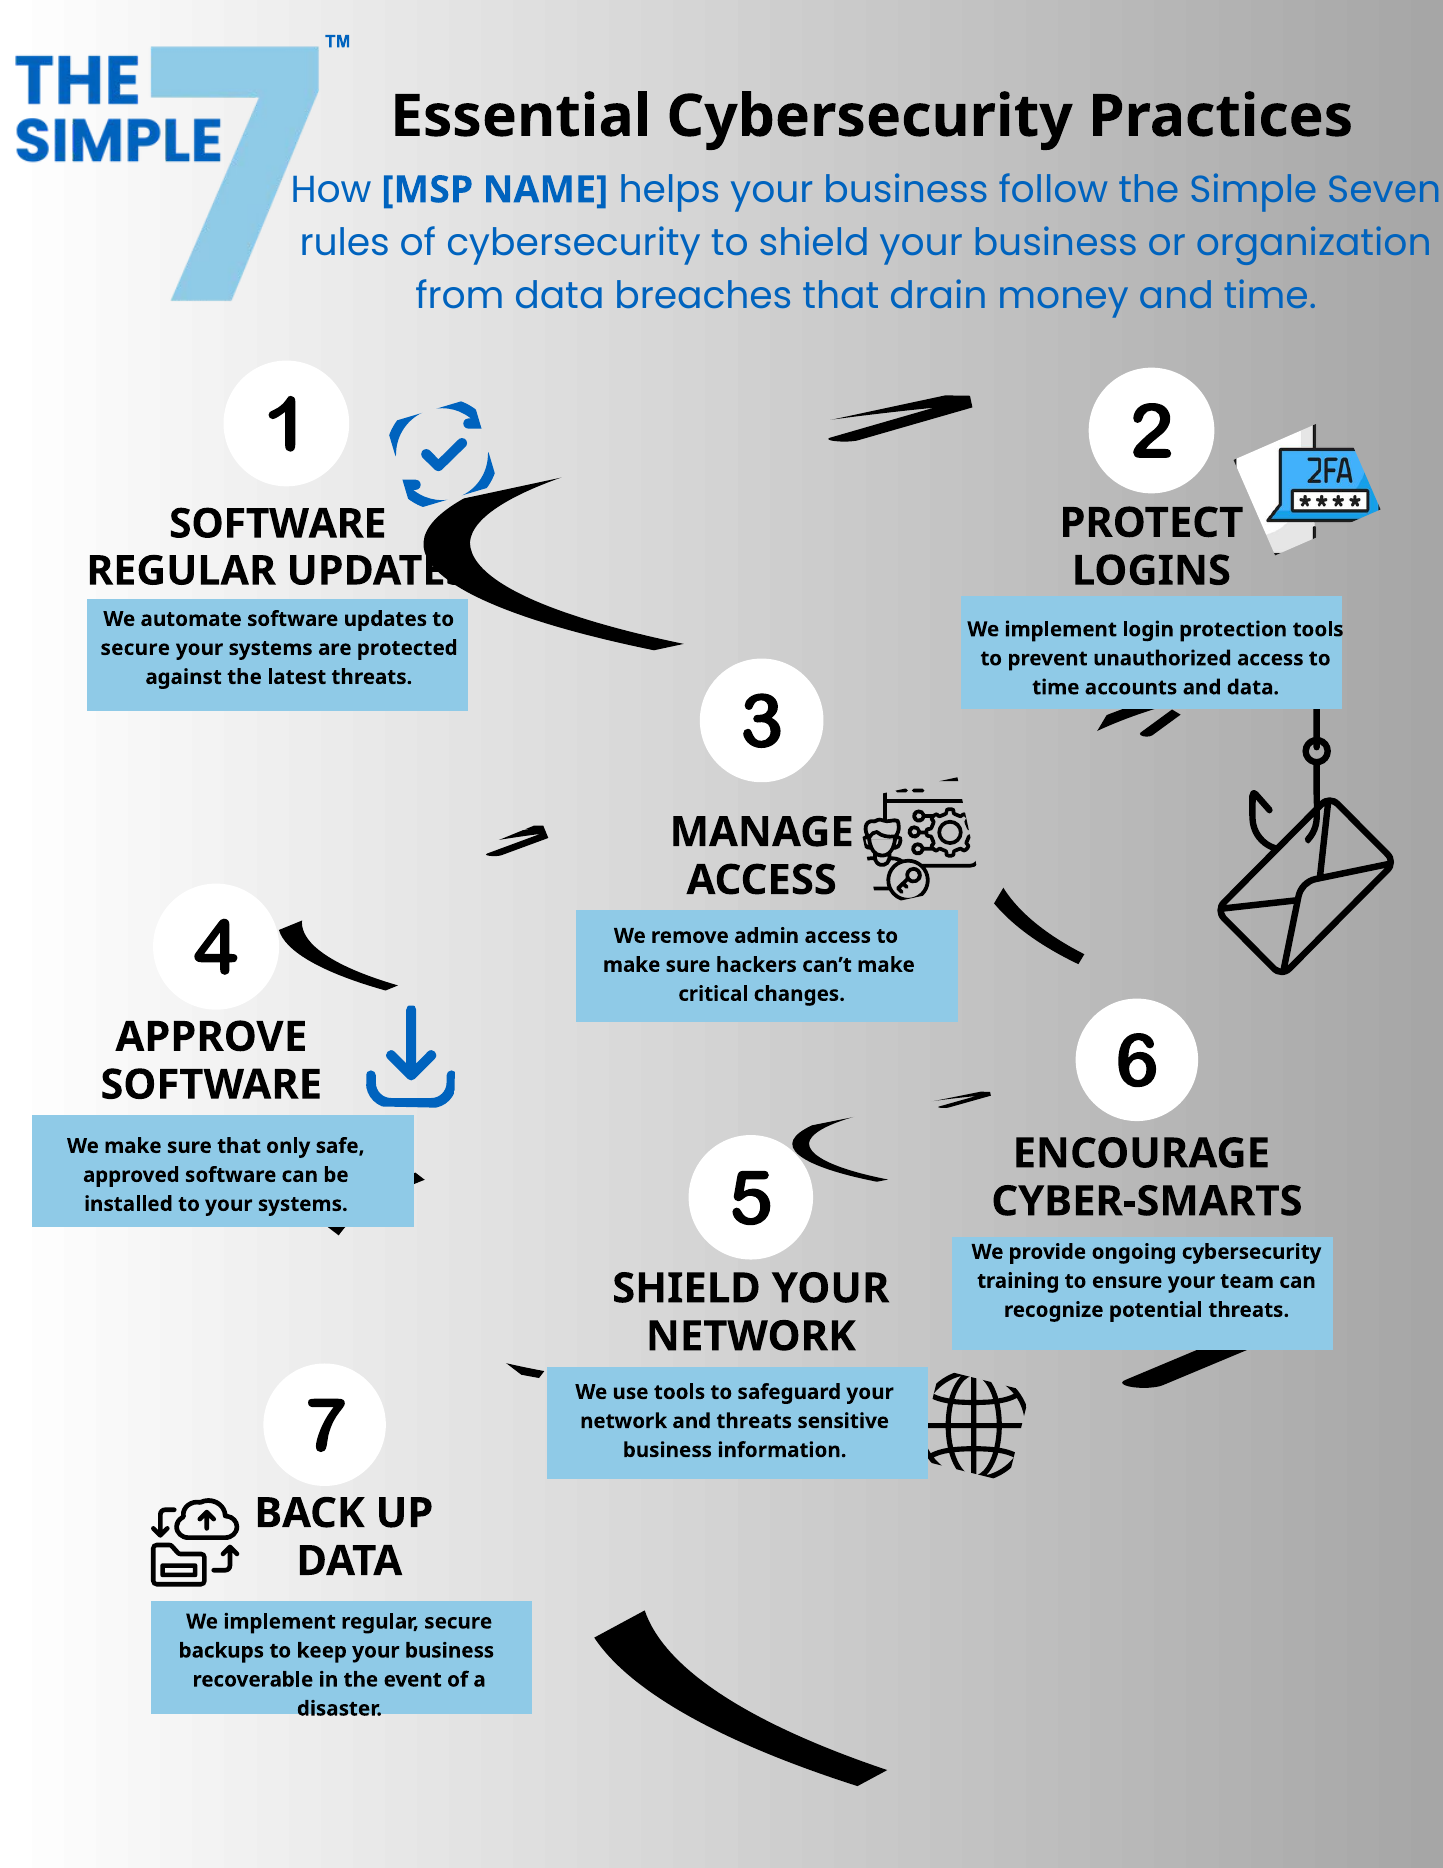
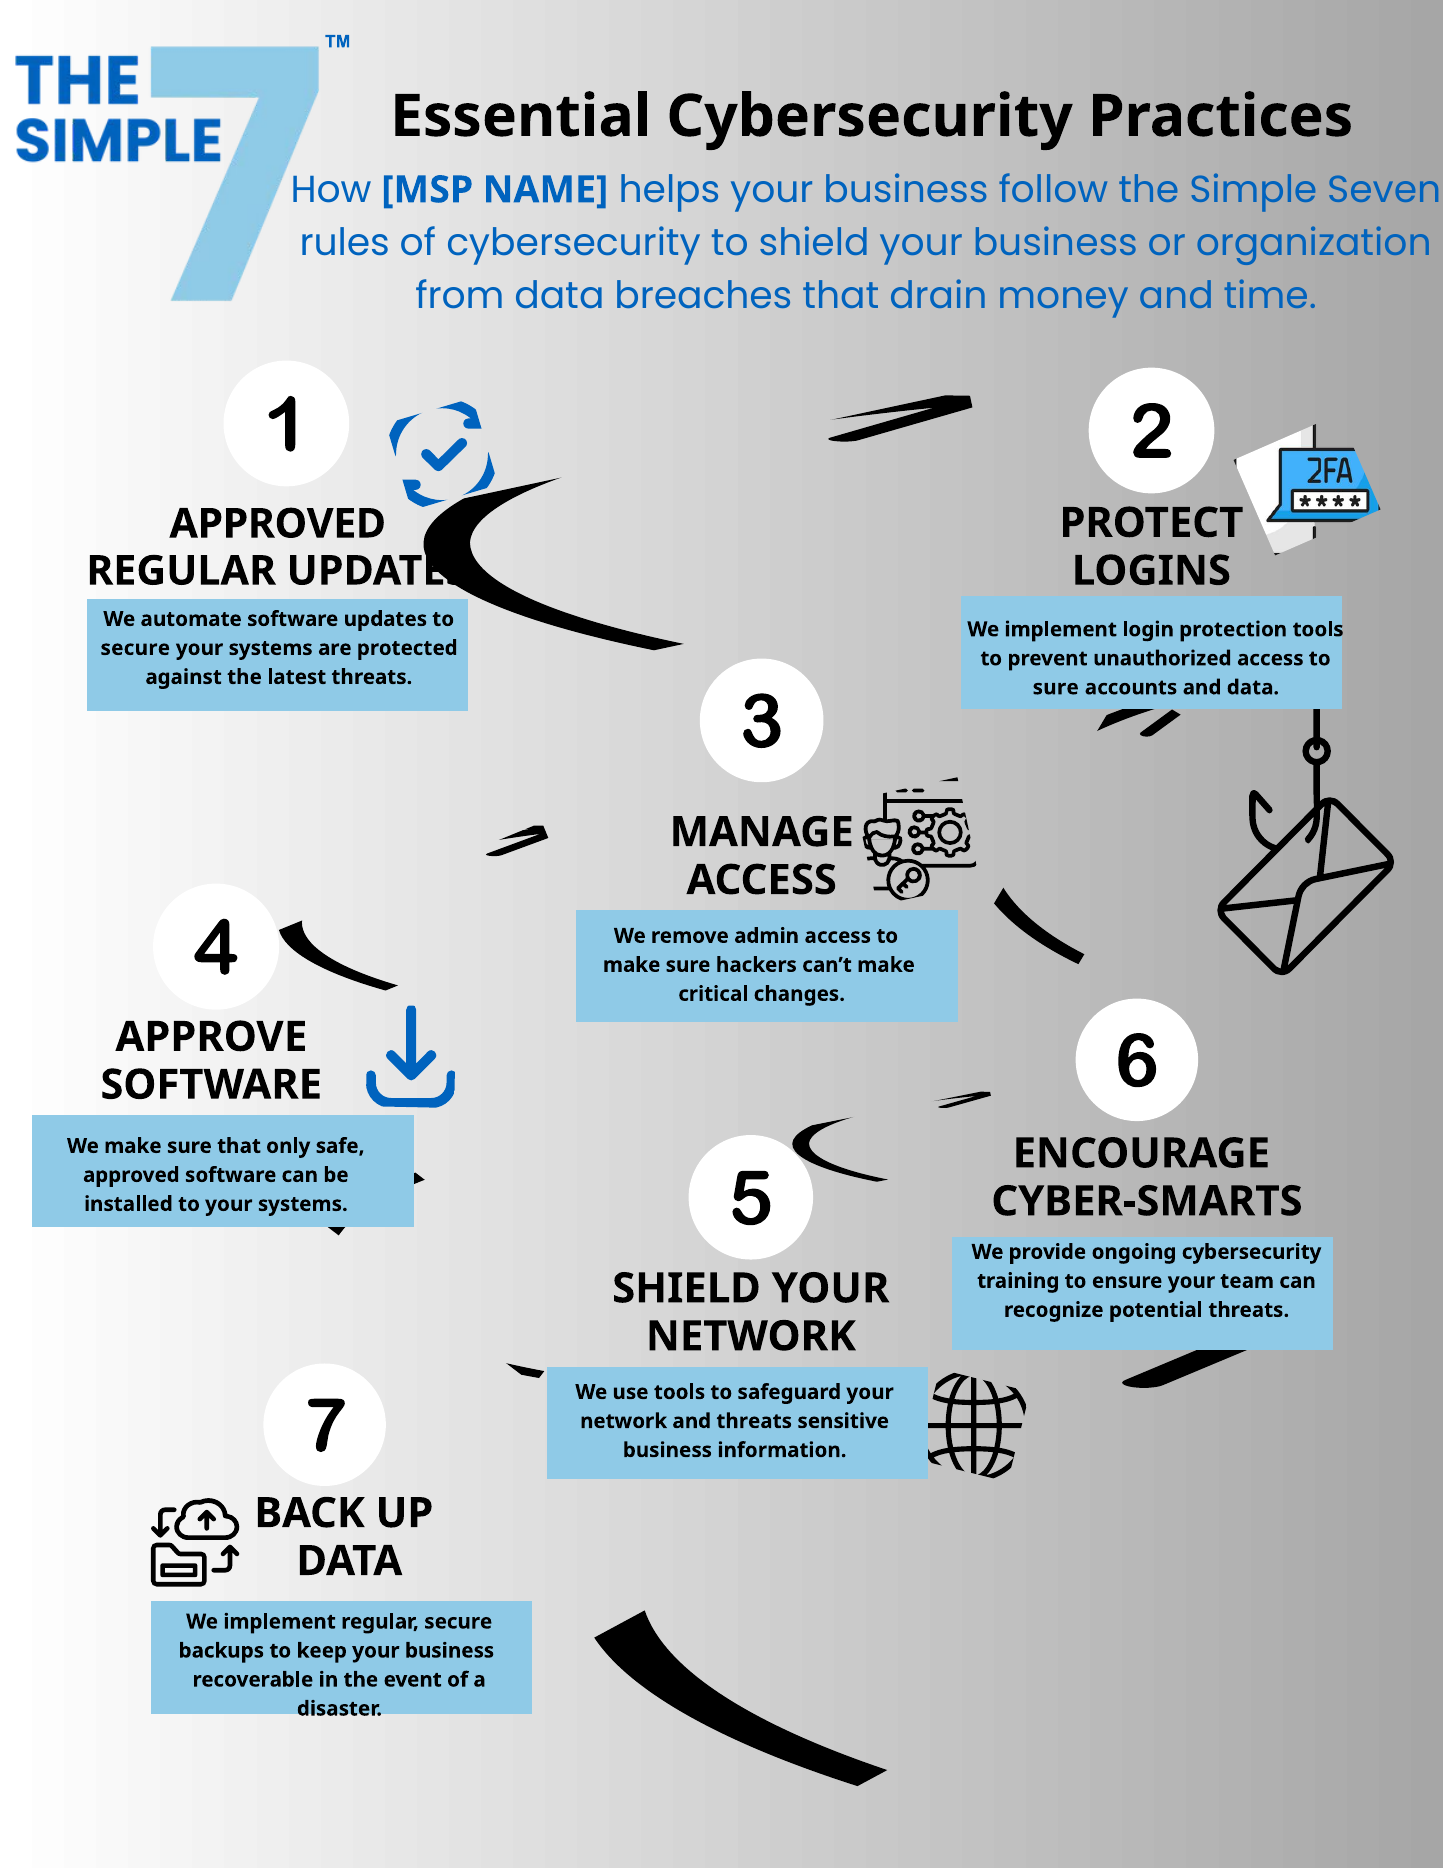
SOFTWARE at (278, 524): SOFTWARE -> APPROVED
time at (1056, 687): time -> sure
